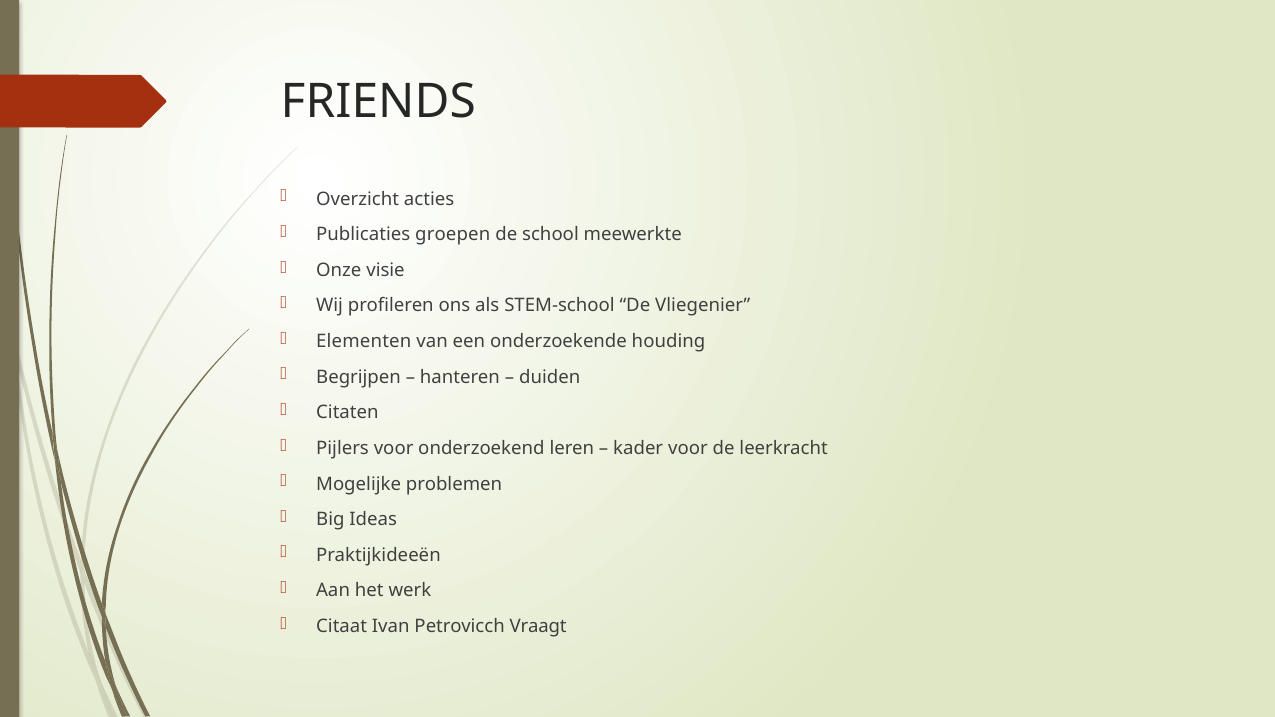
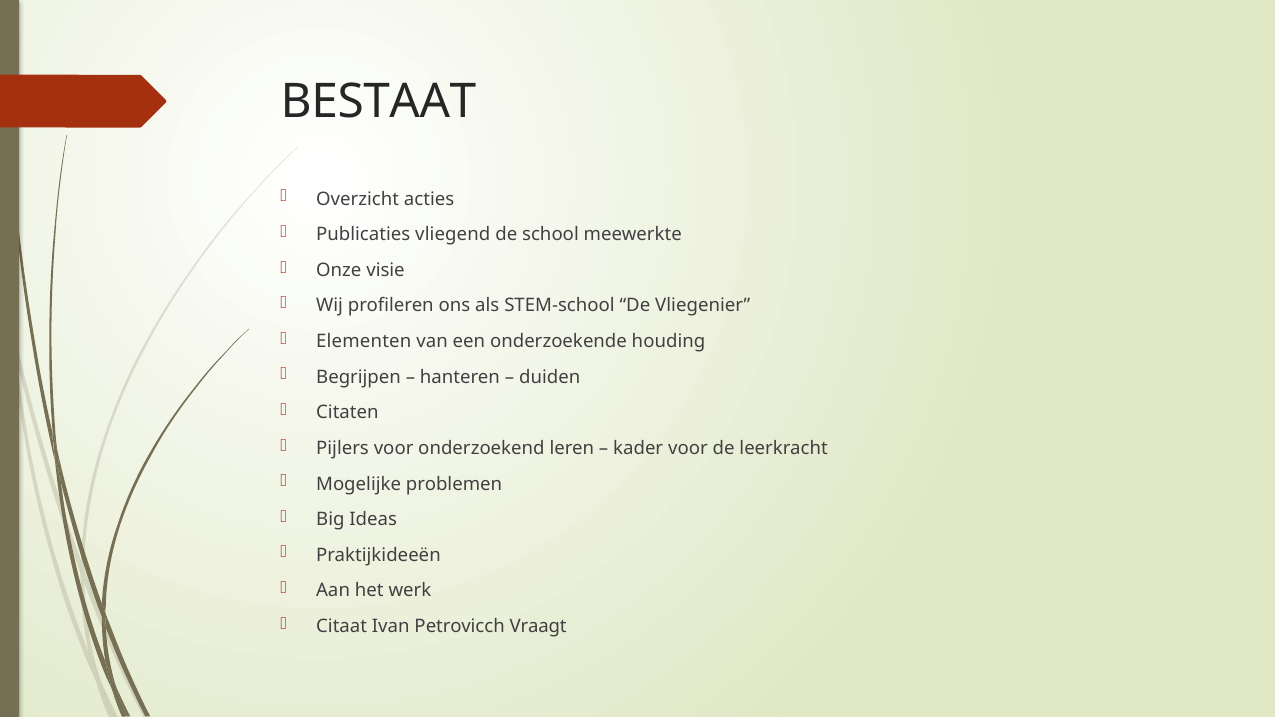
FRIENDS: FRIENDS -> BESTAAT
groepen: groepen -> vliegend
